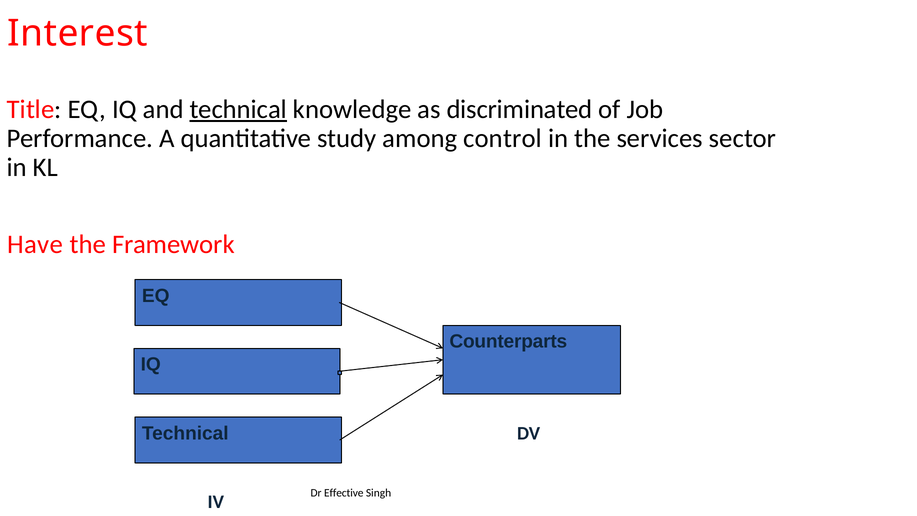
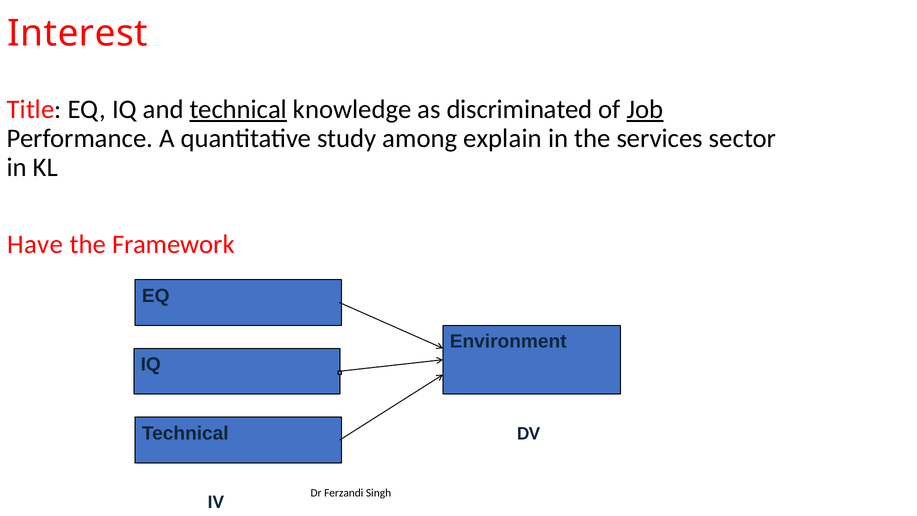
Job underline: none -> present
control: control -> explain
Counterparts: Counterparts -> Environment
Effective: Effective -> Ferzandi
